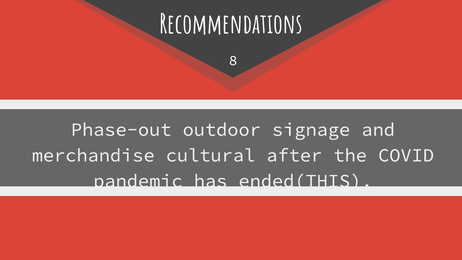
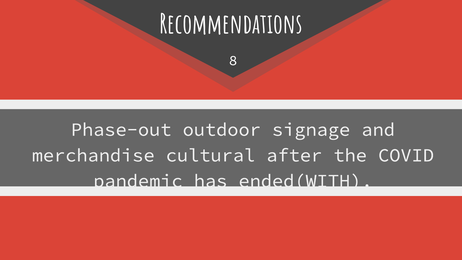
ended(THIS: ended(THIS -> ended(WITH
